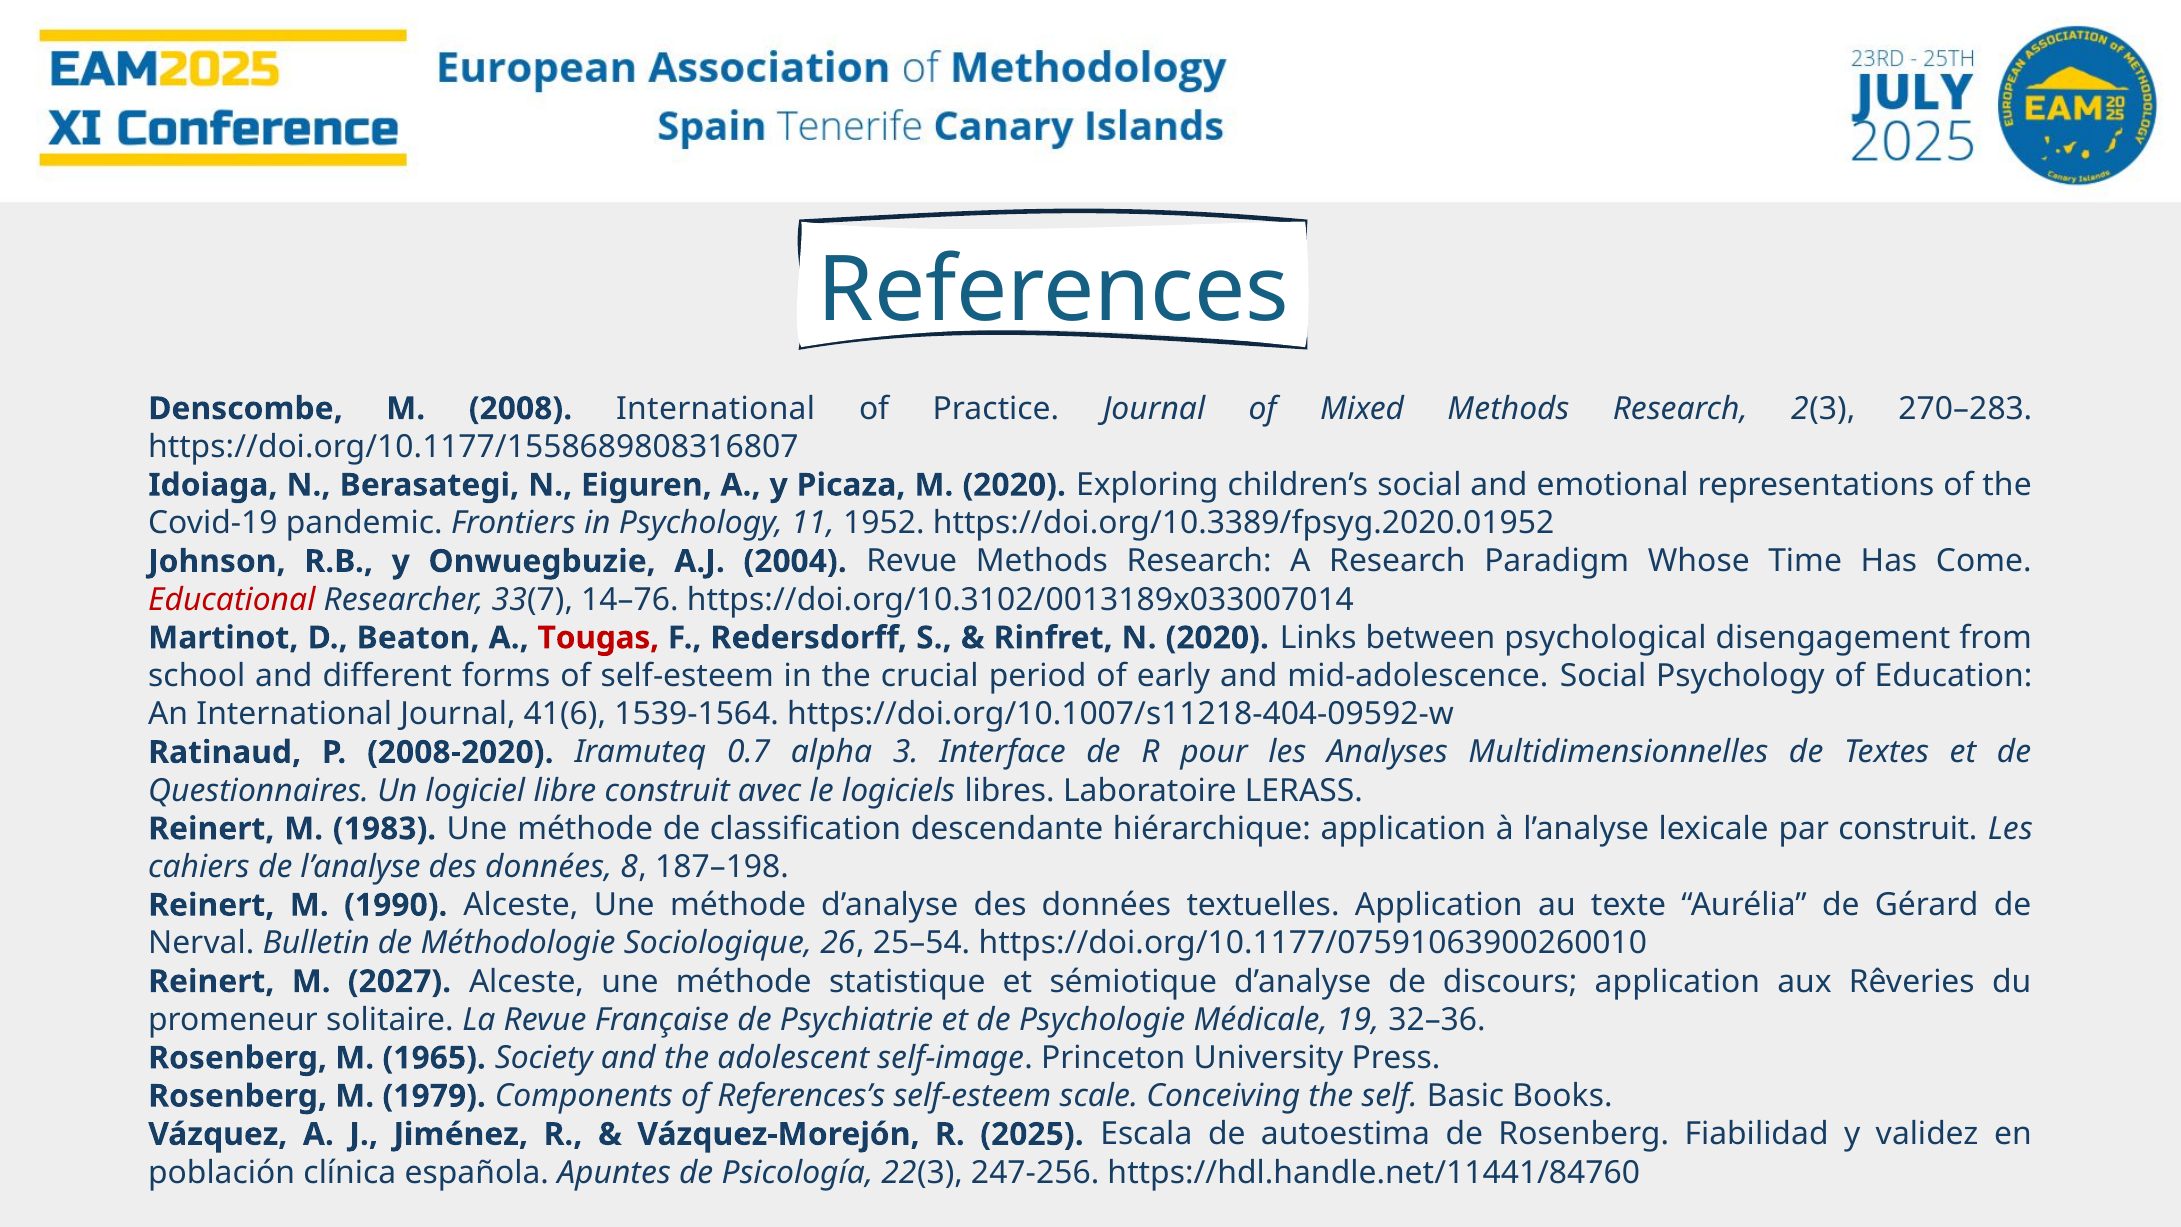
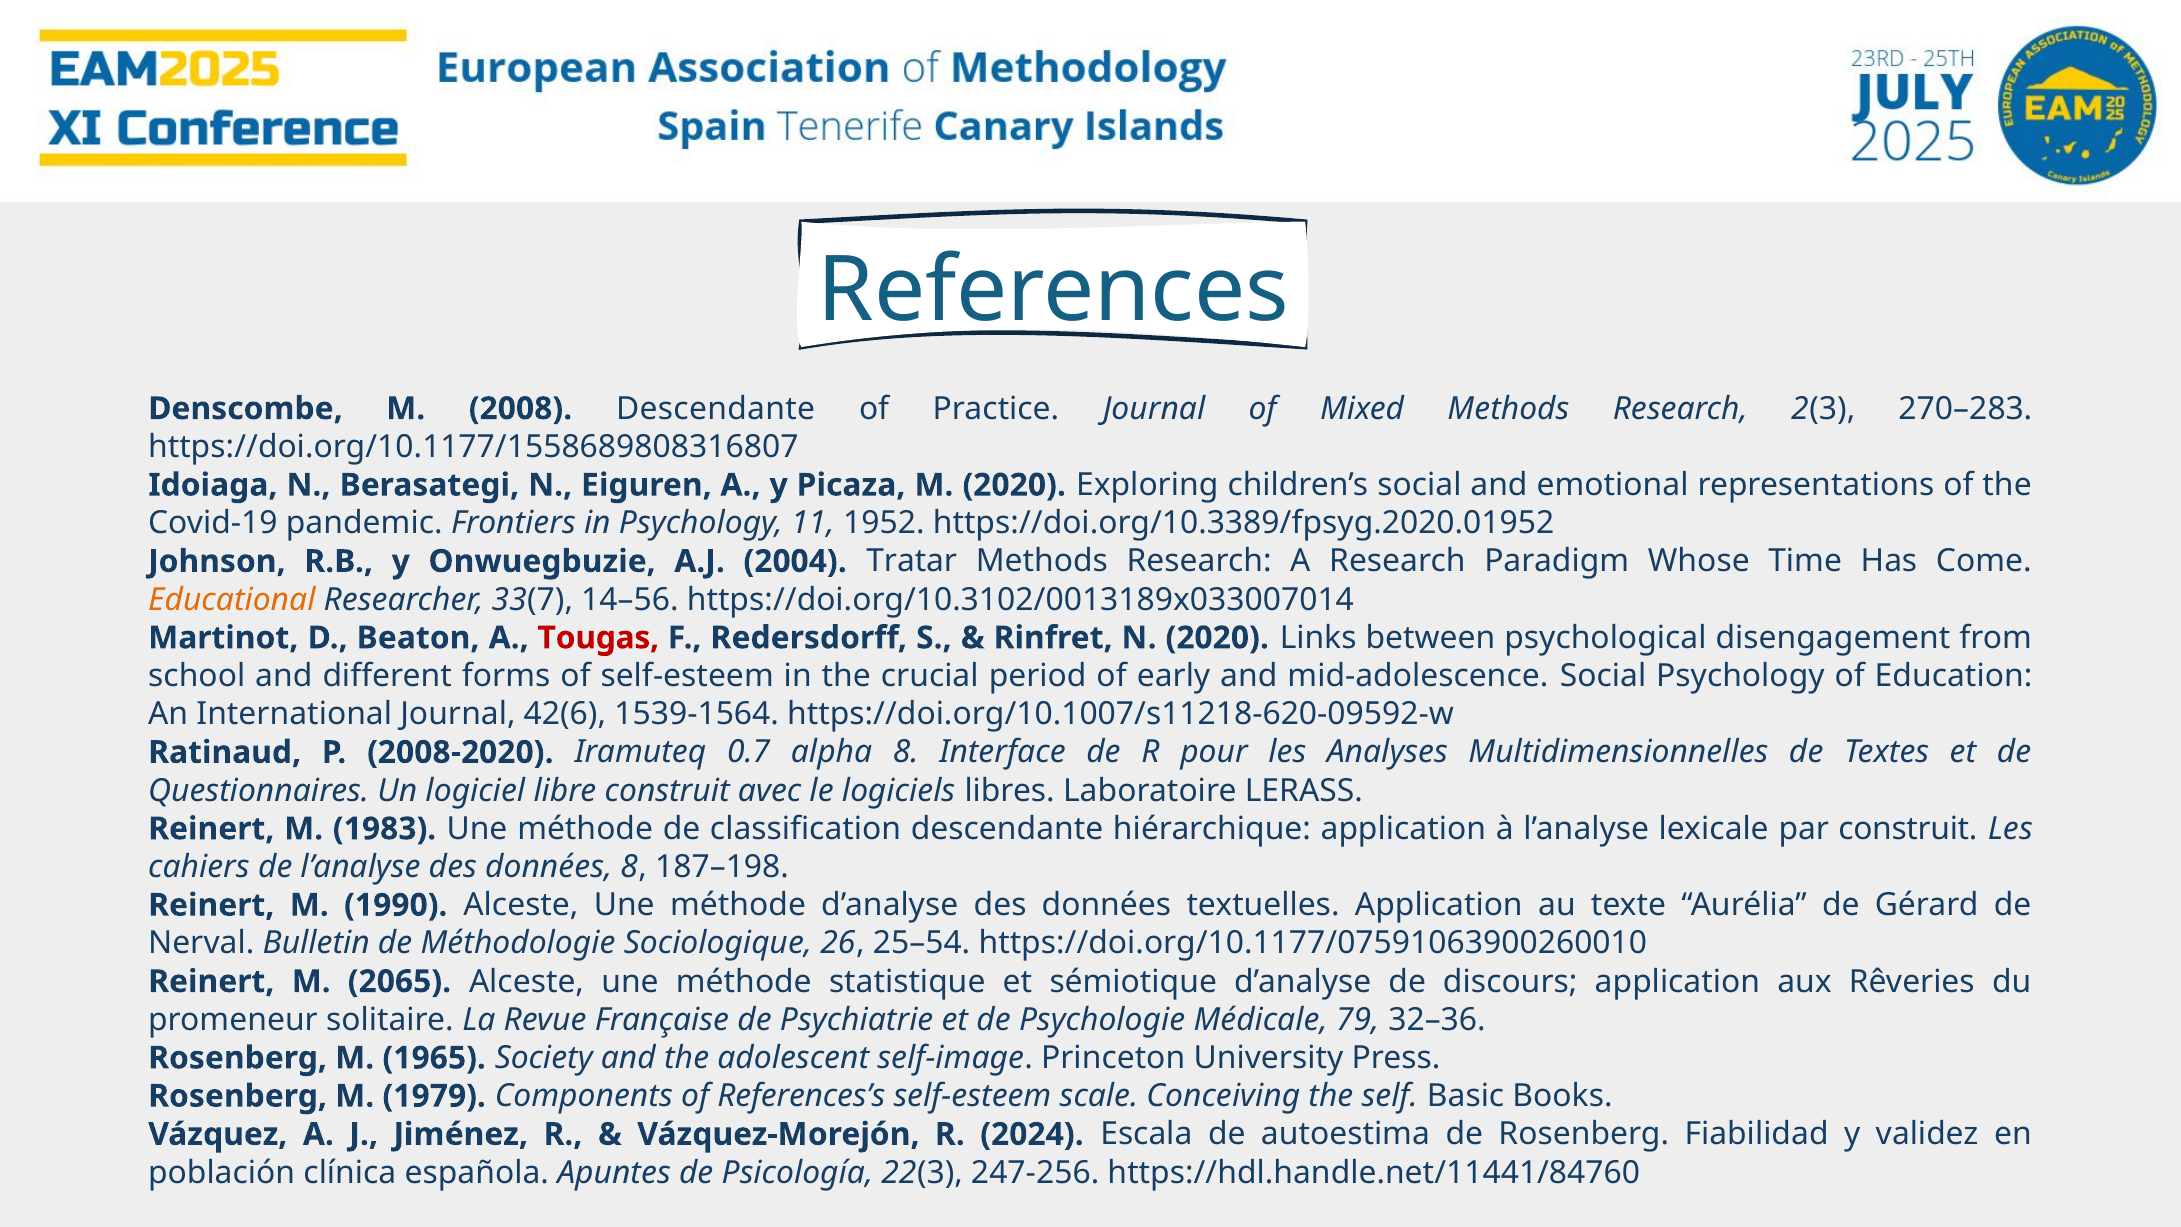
2008 International: International -> Descendante
2004 Revue: Revue -> Tratar
Educational colour: red -> orange
14–76: 14–76 -> 14–56
41(6: 41(6 -> 42(6
https://doi.org/10.1007/s11218-404-09592-w: https://doi.org/10.1007/s11218-404-09592-w -> https://doi.org/10.1007/s11218-620-09592-w
alpha 3: 3 -> 8
2027: 2027 -> 2065
19: 19 -> 79
2025: 2025 -> 2024
